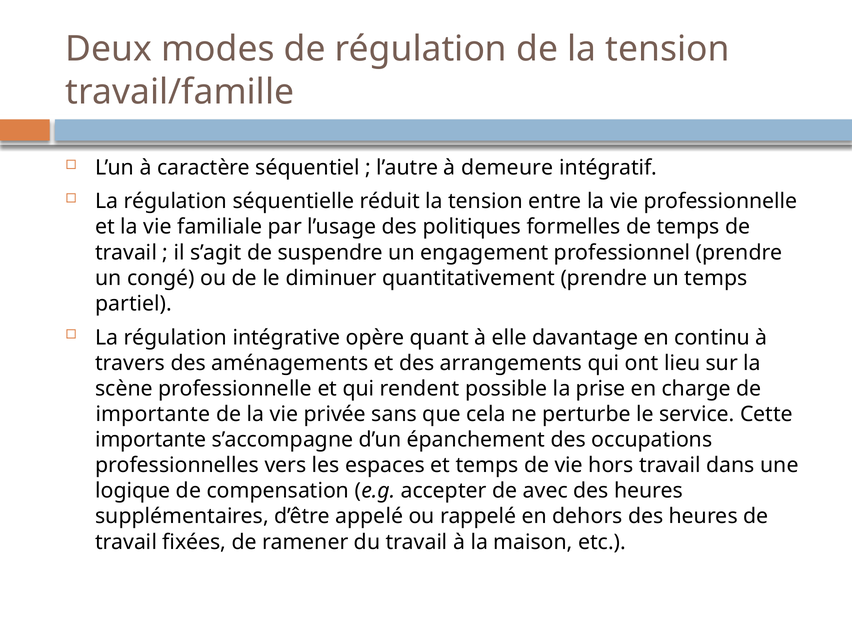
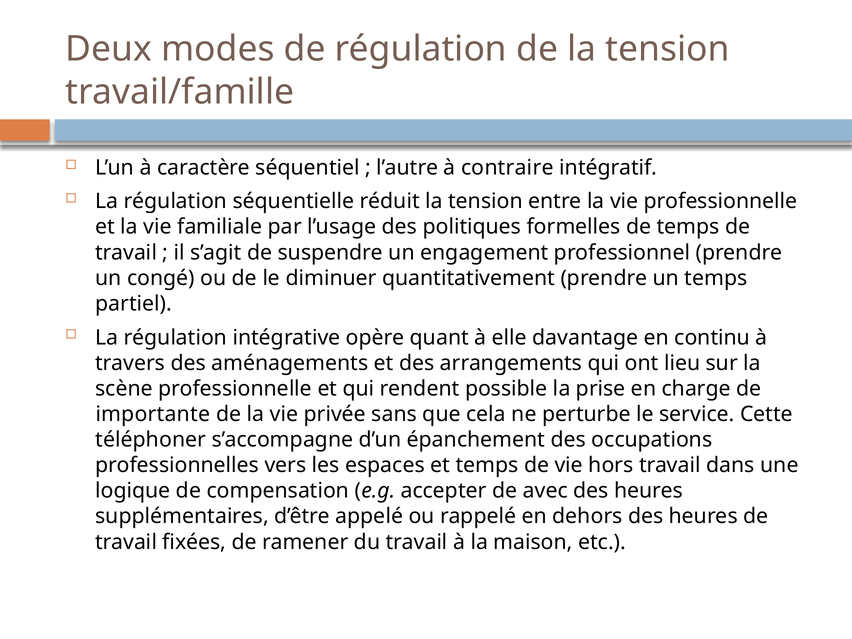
demeure: demeure -> contraire
importante at (151, 440): importante -> téléphoner
